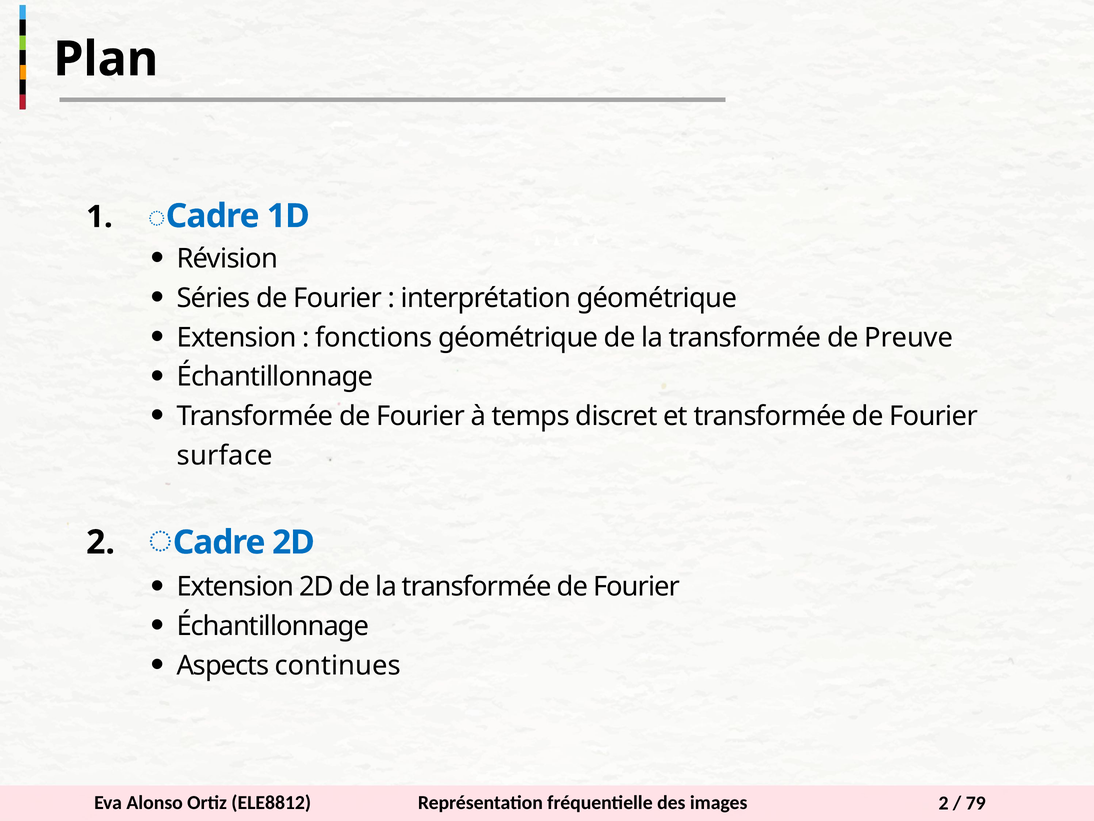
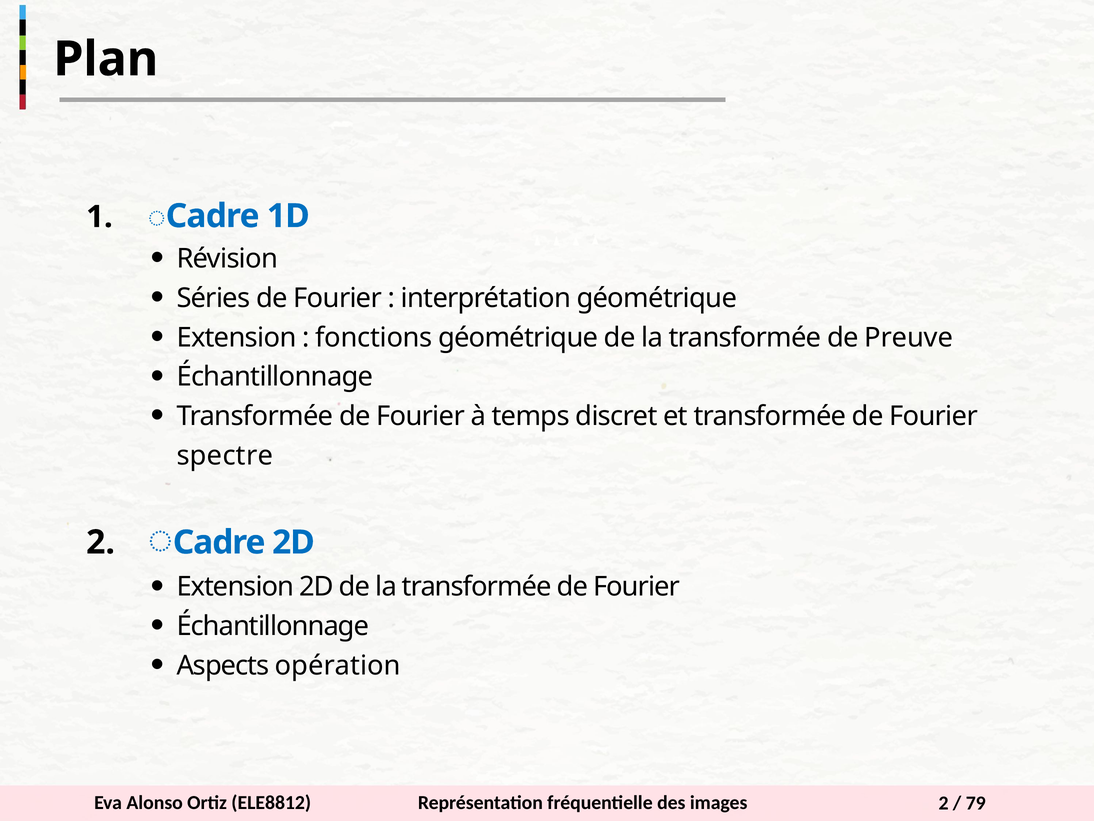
surface: surface -> spectre
continues: continues -> opération
